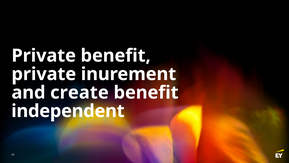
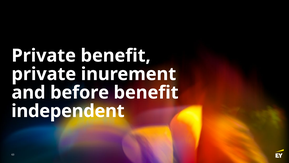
create: create -> before
